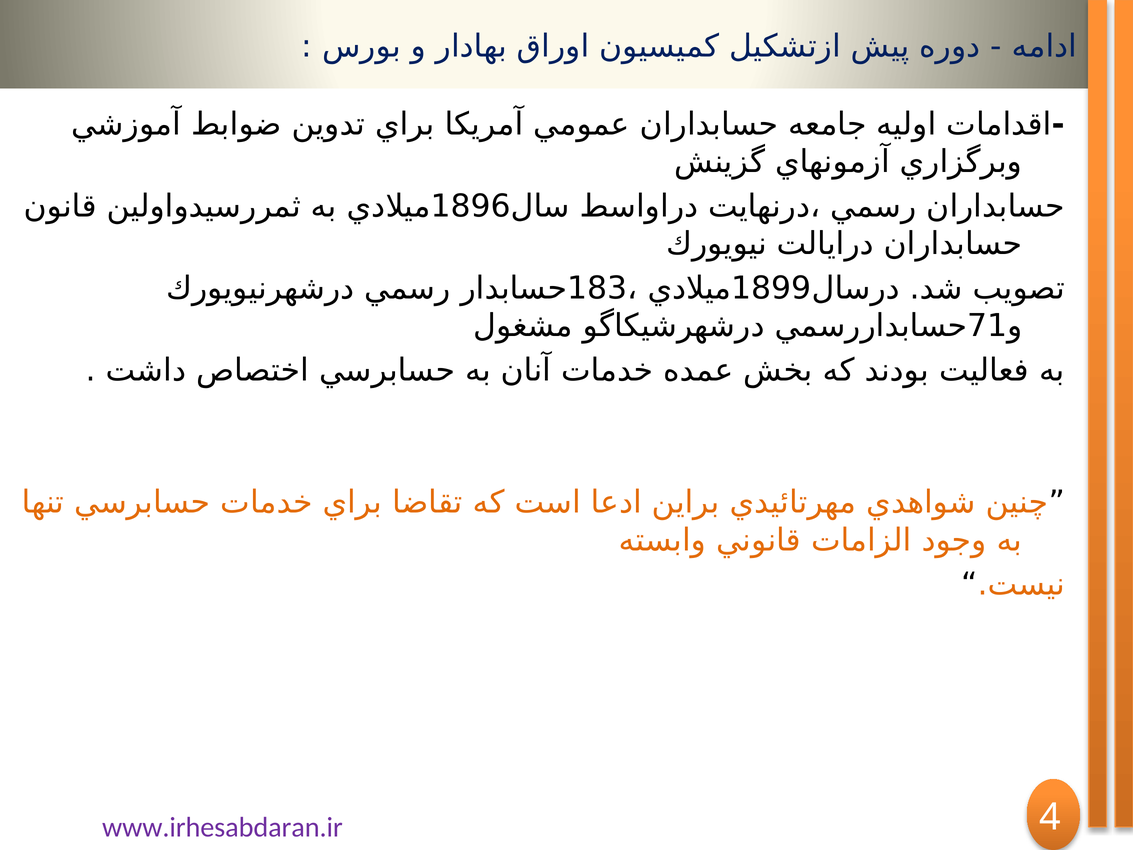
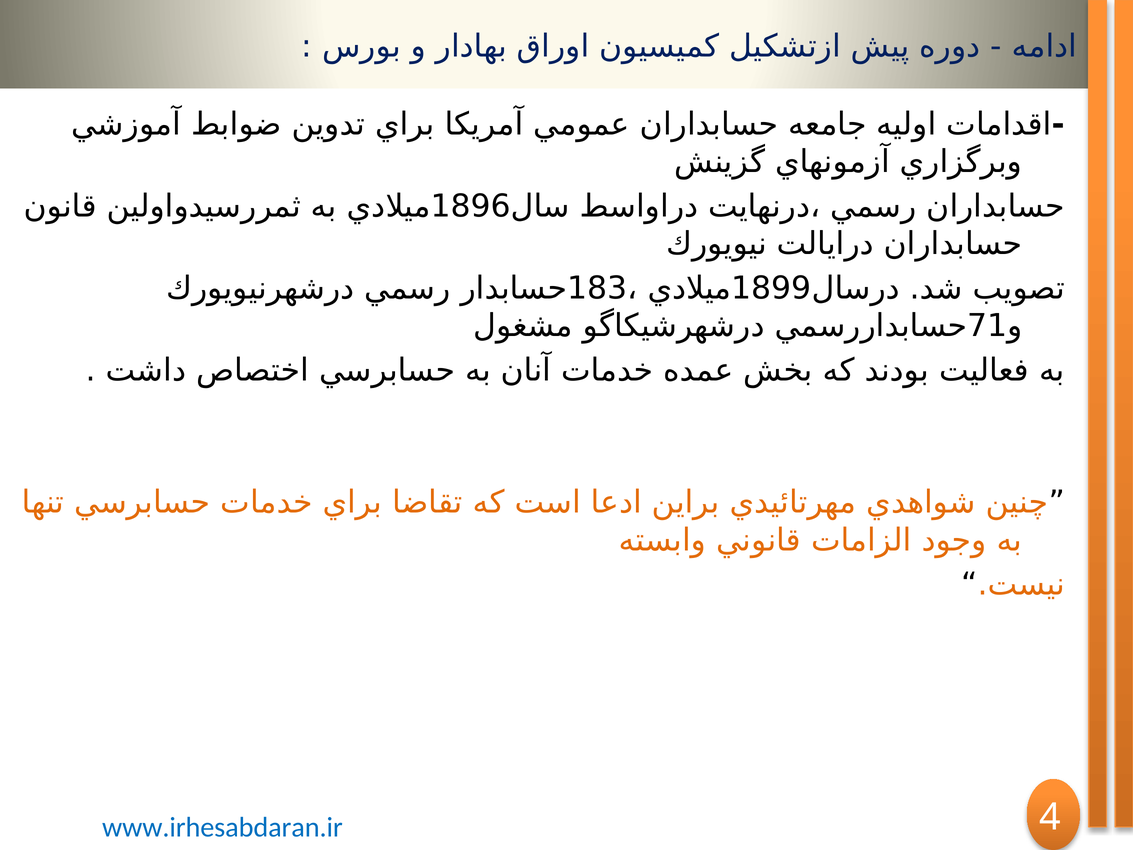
www.irhesabdaran.ir colour: purple -> blue
